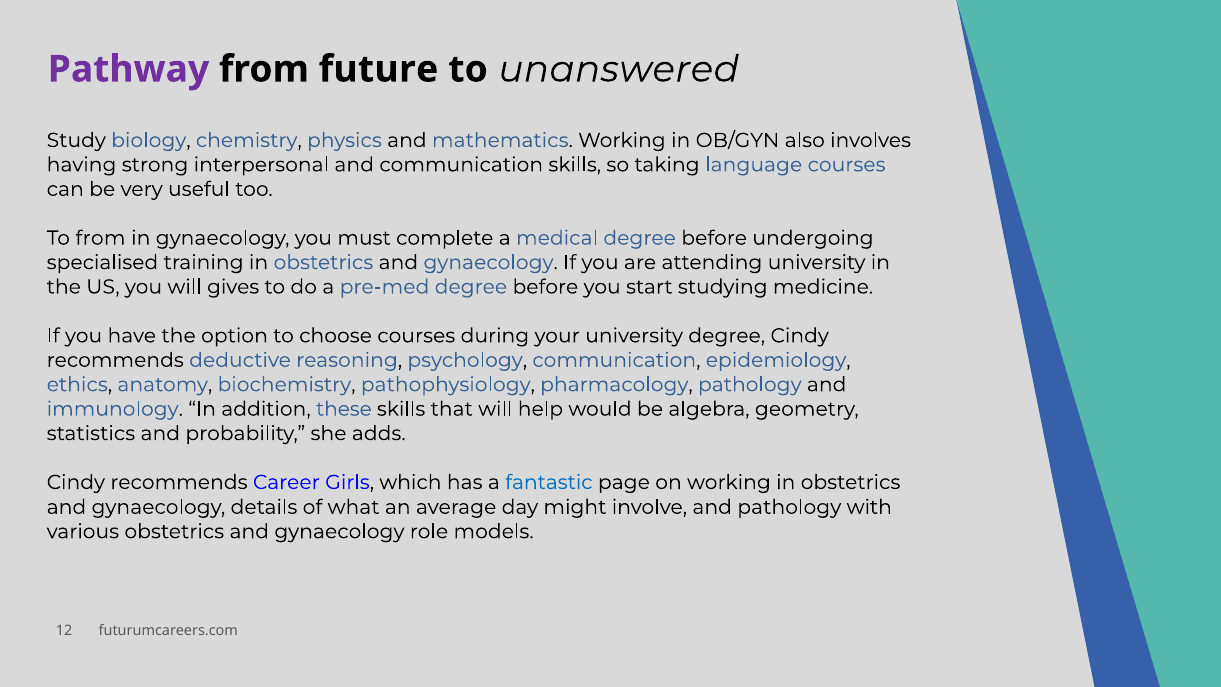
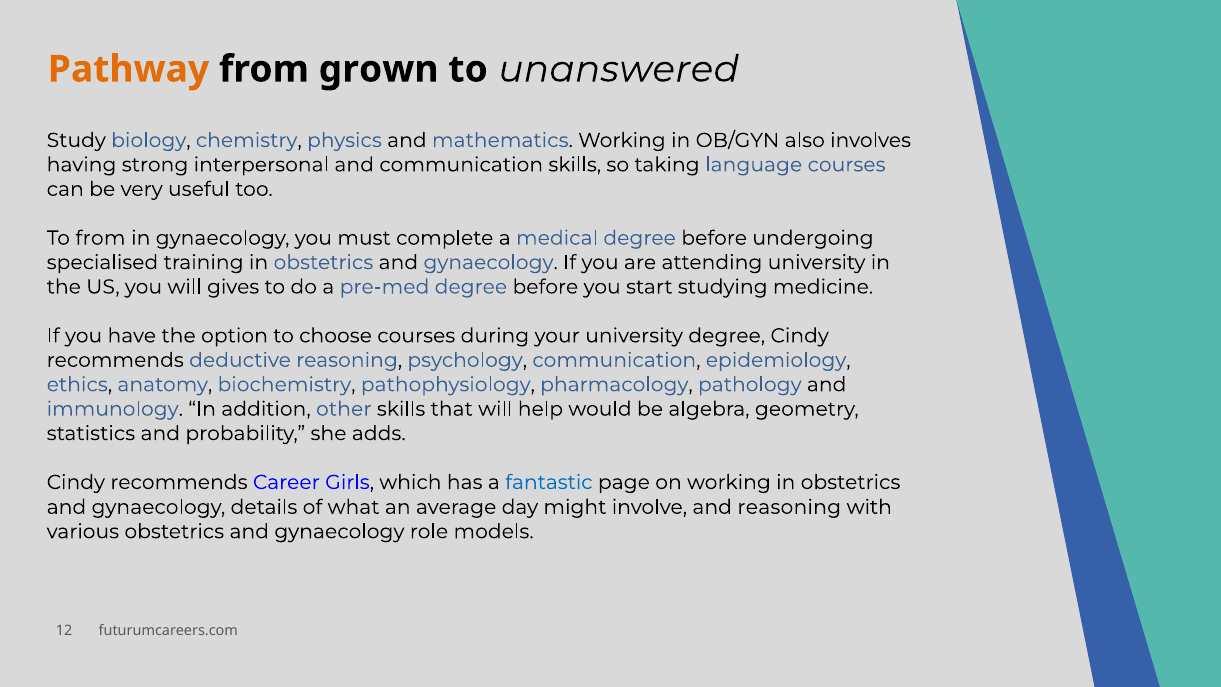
Pathway colour: purple -> orange
future: future -> grown
these: these -> other
and pathology: pathology -> reasoning
